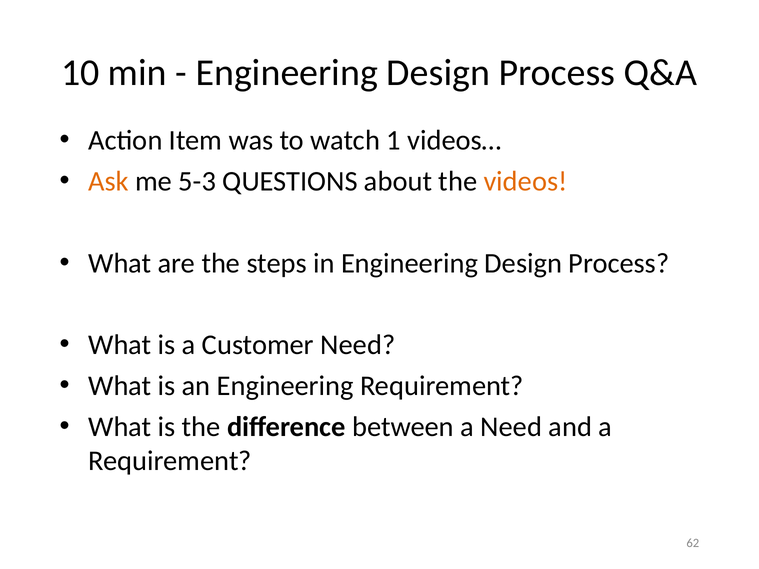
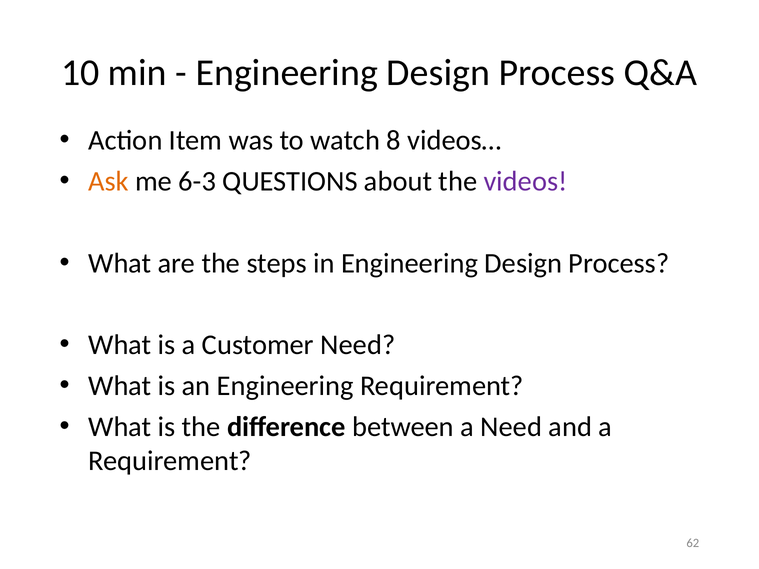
1: 1 -> 8
5-3: 5-3 -> 6-3
videos colour: orange -> purple
